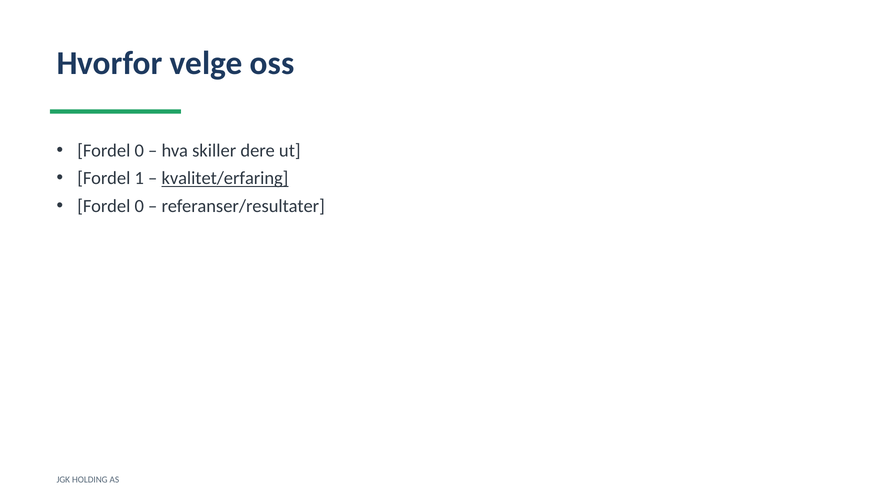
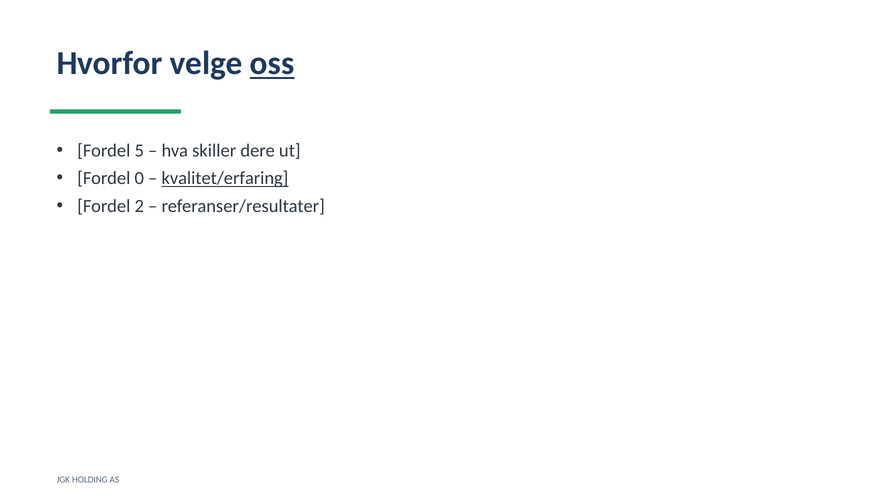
oss underline: none -> present
0 at (139, 150): 0 -> 5
1: 1 -> 0
0 at (139, 206): 0 -> 2
